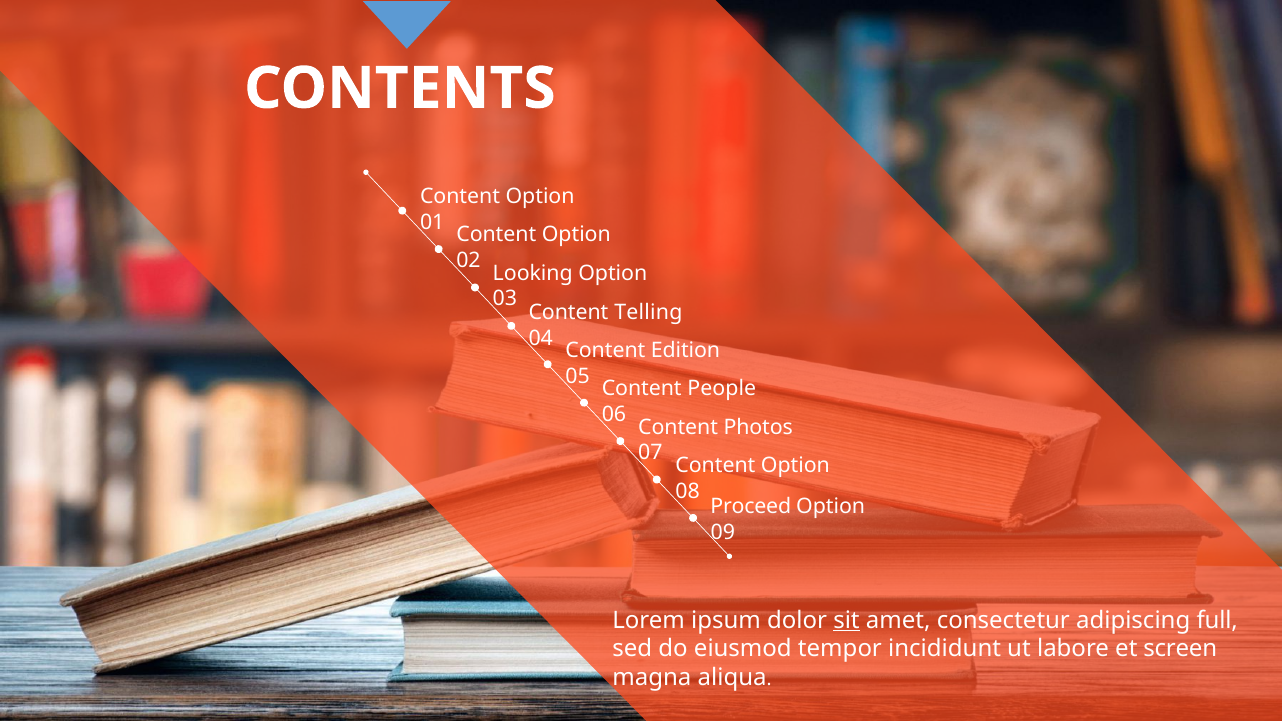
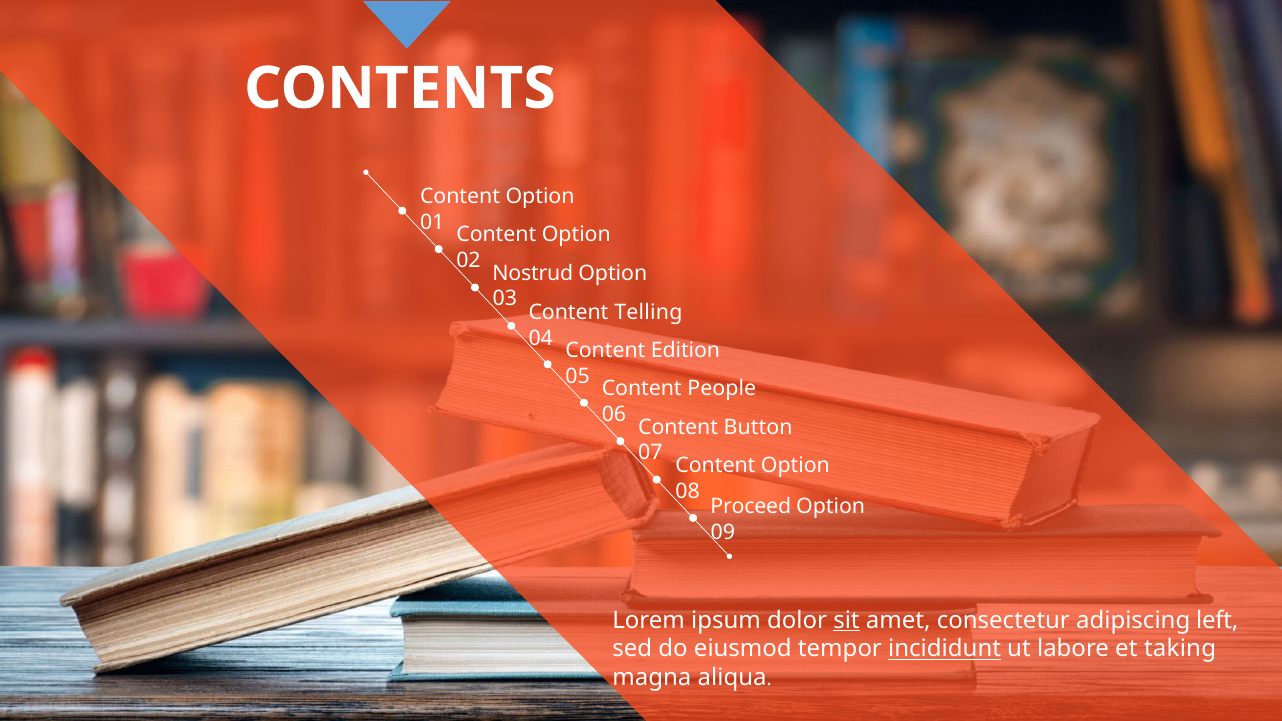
Looking: Looking -> Nostrud
Photos: Photos -> Button
full: full -> left
incididunt underline: none -> present
screen: screen -> taking
